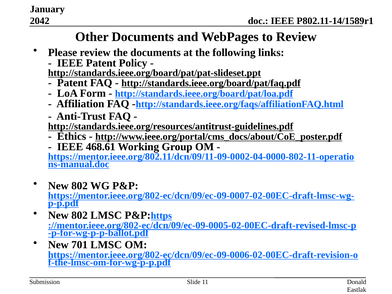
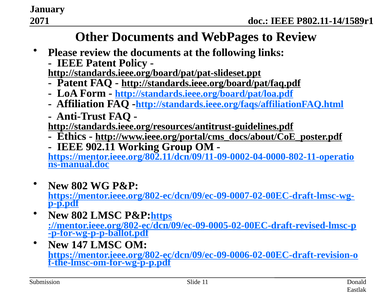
2042: 2042 -> 2071
468.61: 468.61 -> 902.11
701: 701 -> 147
